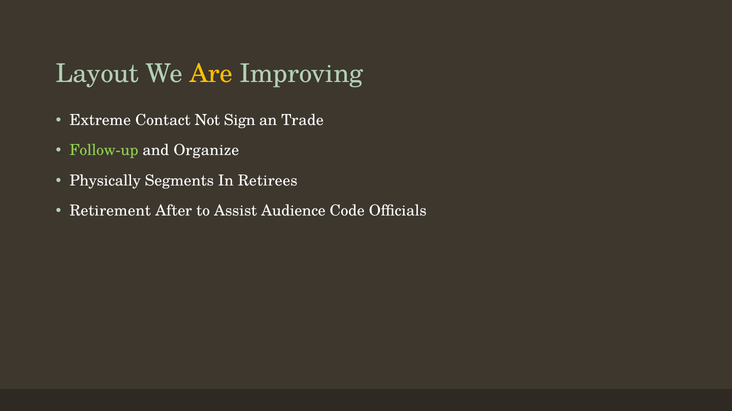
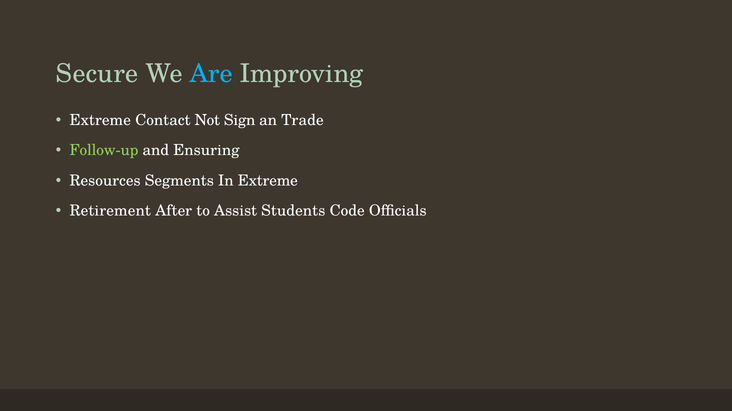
Layout: Layout -> Secure
Are colour: yellow -> light blue
Organize: Organize -> Ensuring
Physically: Physically -> Resources
In Retirees: Retirees -> Extreme
Audience: Audience -> Students
